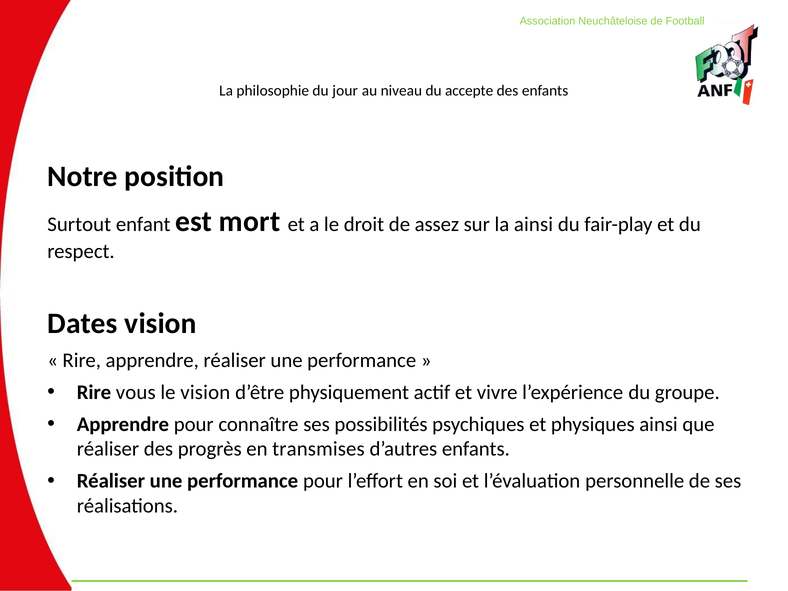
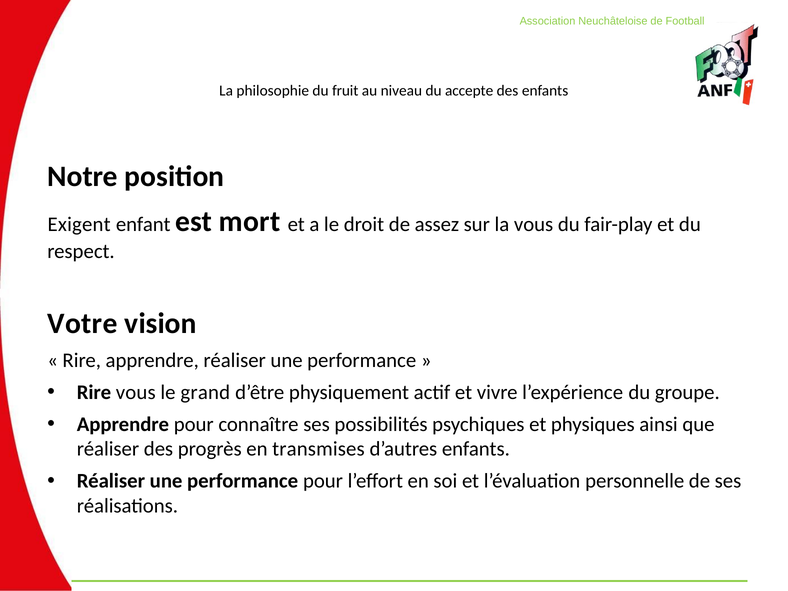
jour: jour -> fruit
Surtout: Surtout -> Exigent
la ainsi: ainsi -> vous
Dates: Dates -> Votre
le vision: vision -> grand
